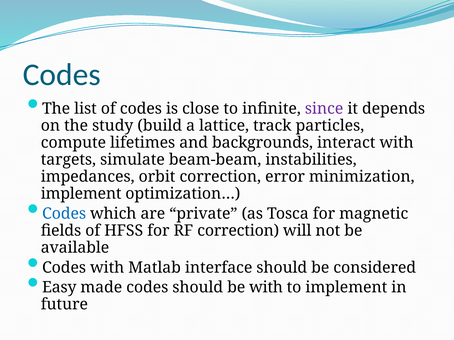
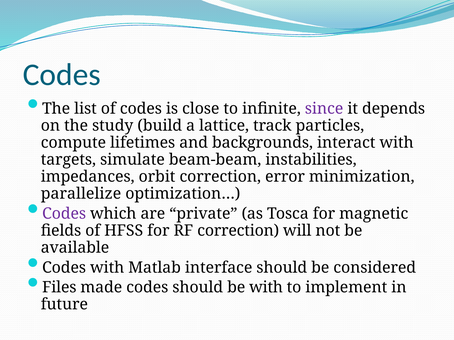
implement at (81, 194): implement -> parallelize
Codes at (64, 214) colour: blue -> purple
Easy: Easy -> Files
